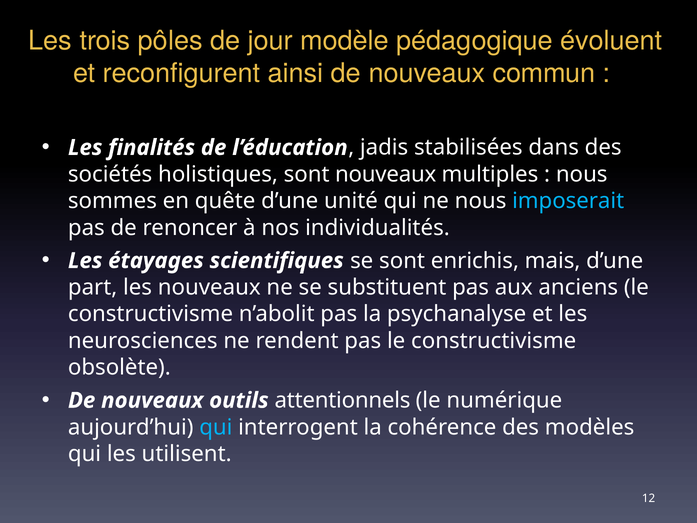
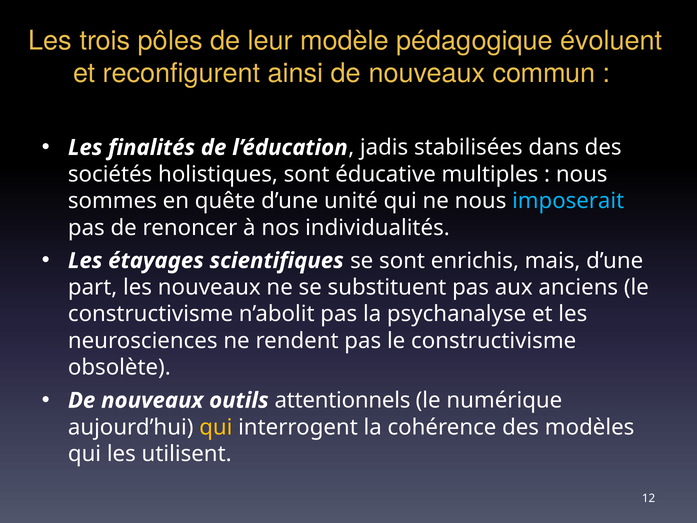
jour: jour -> leur
sont nouveaux: nouveaux -> éducative
qui at (216, 427) colour: light blue -> yellow
